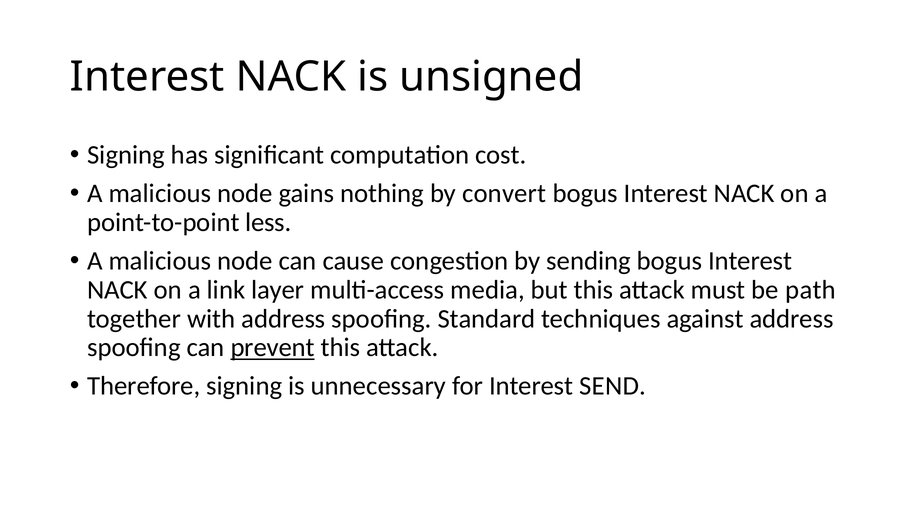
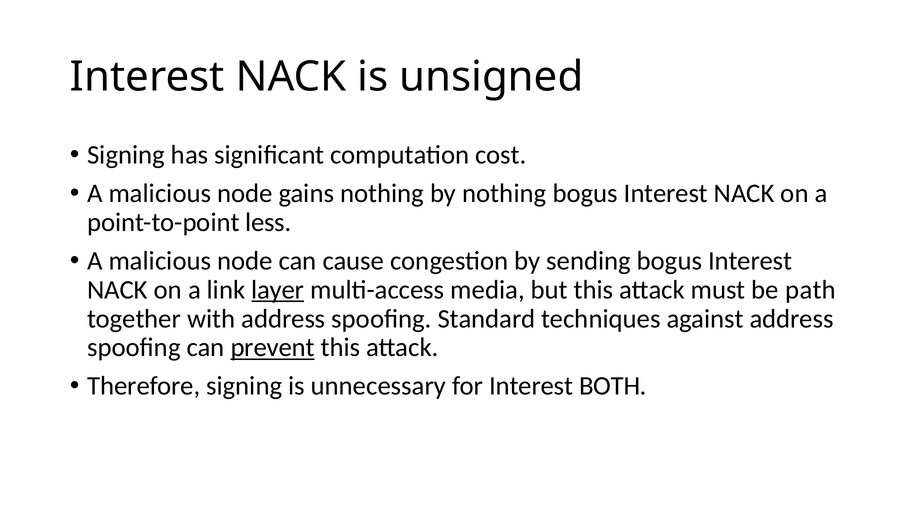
by convert: convert -> nothing
layer underline: none -> present
SEND: SEND -> BOTH
